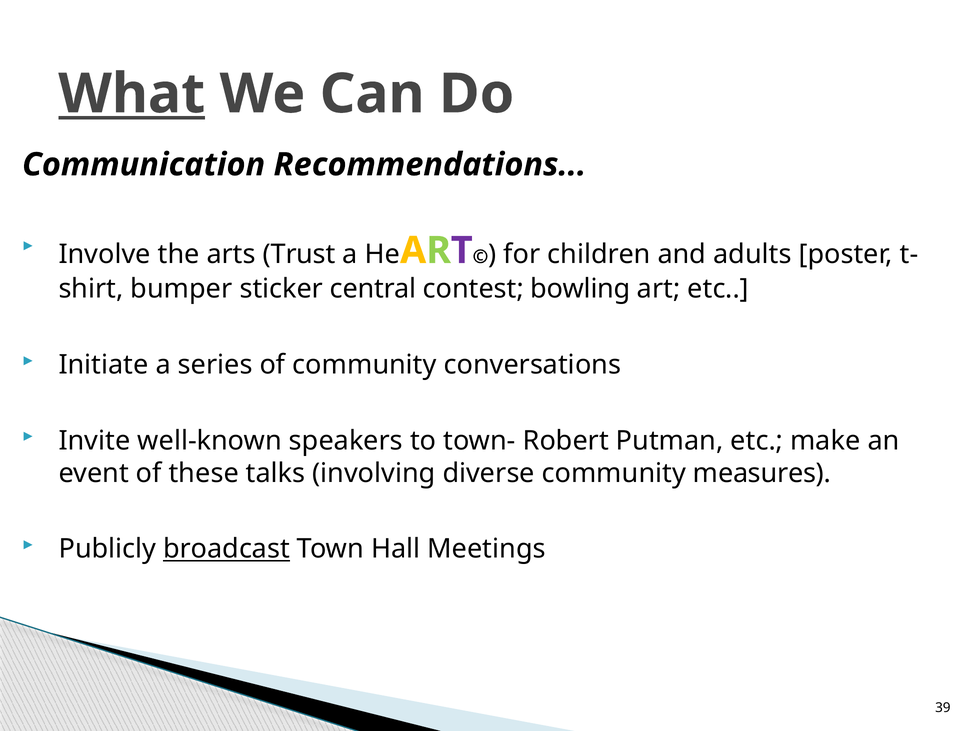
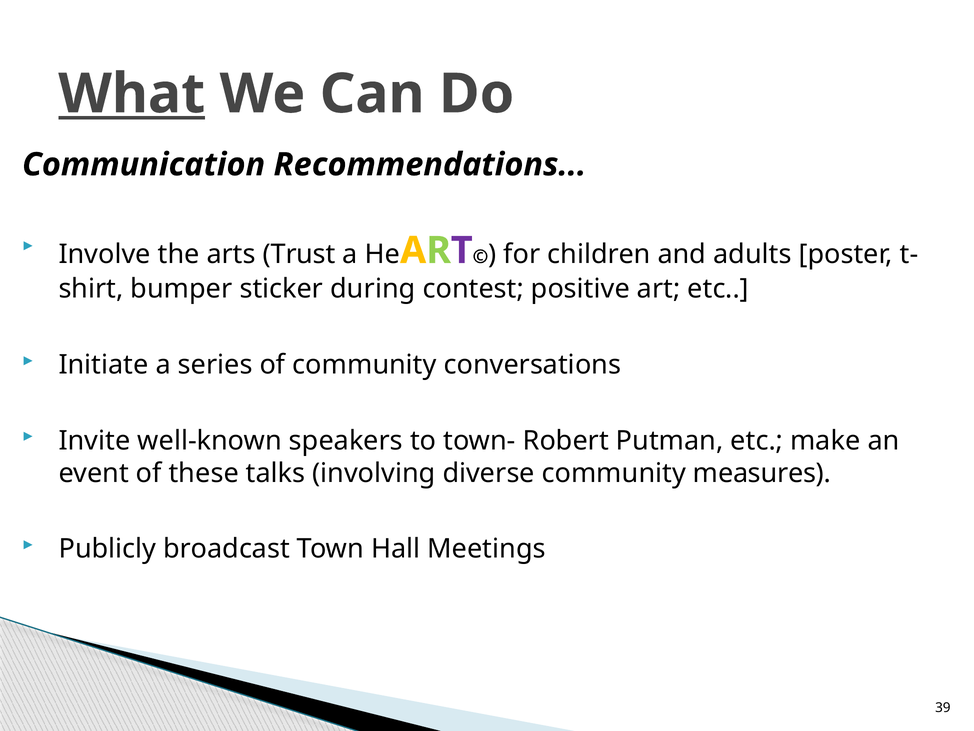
central: central -> during
bowling: bowling -> positive
broadcast underline: present -> none
